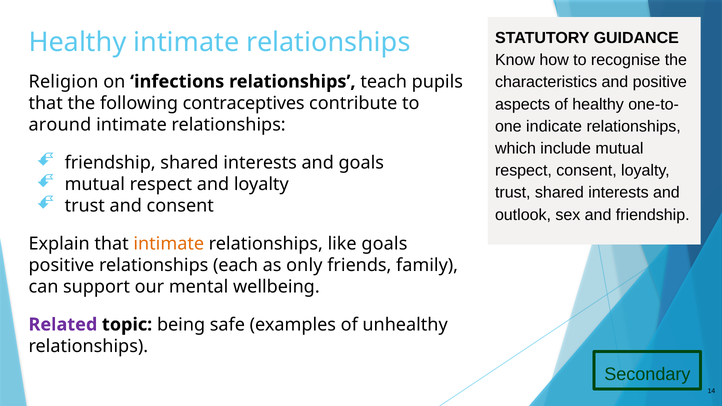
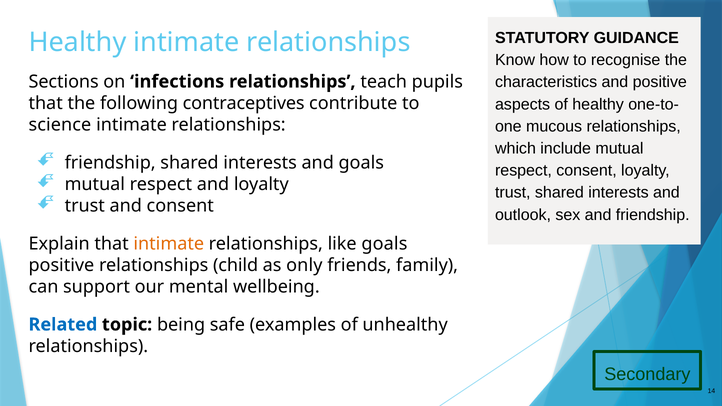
Religion: Religion -> Sections
indicate: indicate -> mucous
around: around -> science
each: each -> child
Related colour: purple -> blue
